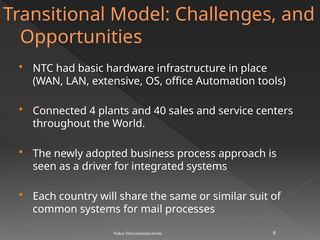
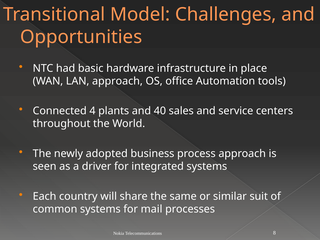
LAN extensive: extensive -> approach
